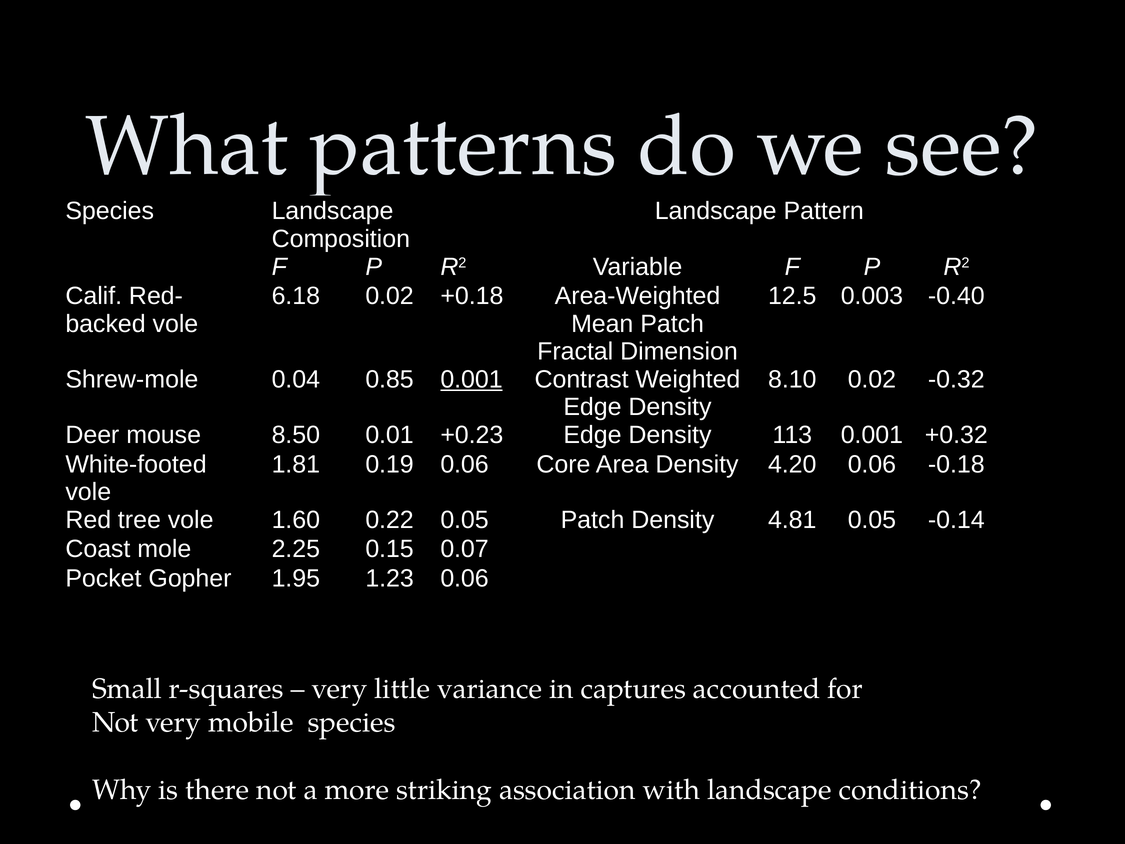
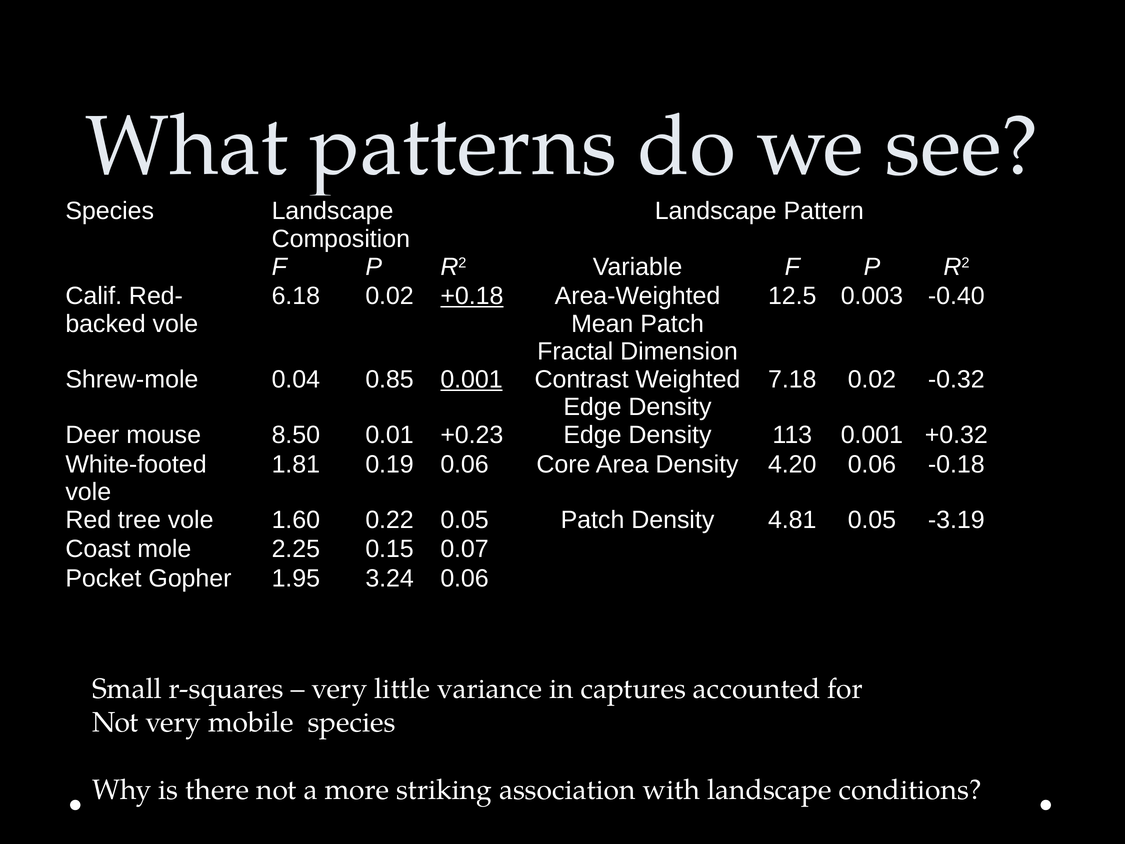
+0.18 underline: none -> present
8.10: 8.10 -> 7.18
-0.14: -0.14 -> -3.19
1.23: 1.23 -> 3.24
